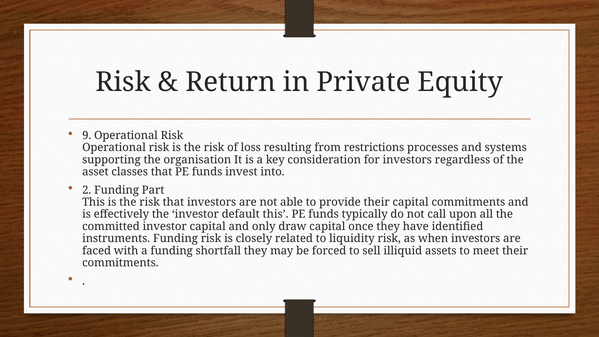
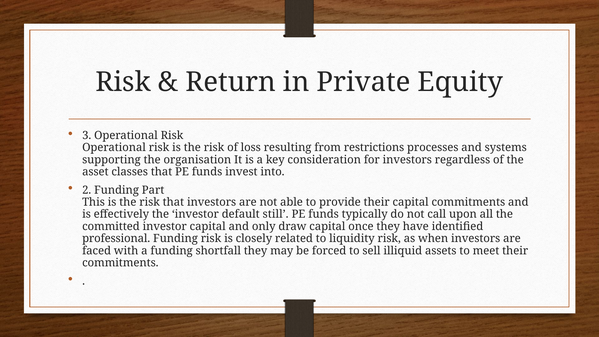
9: 9 -> 3
default this: this -> still
instruments: instruments -> professional
